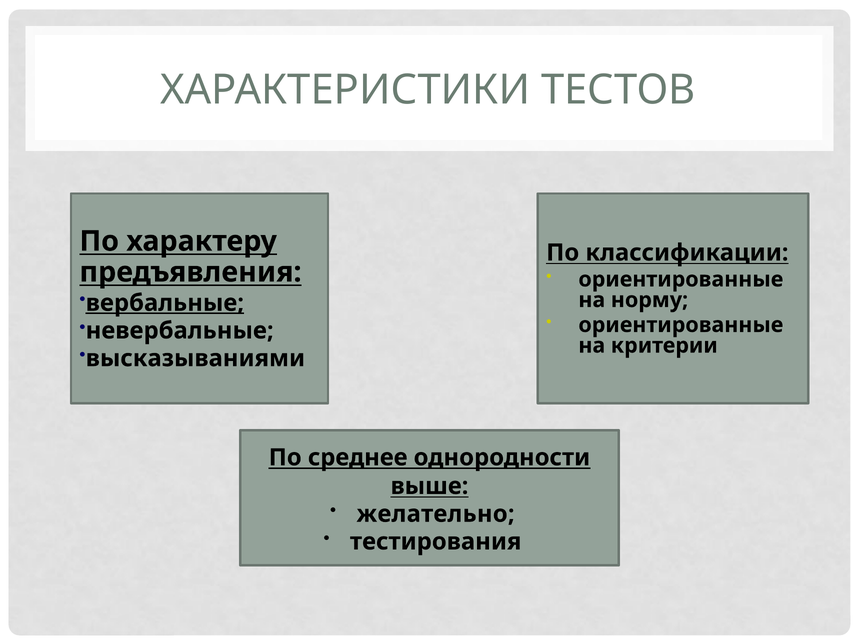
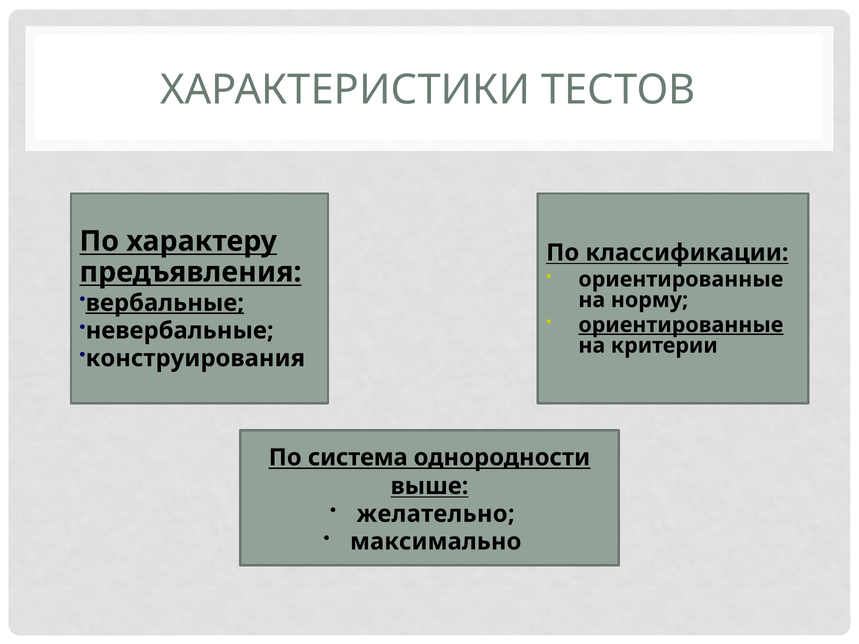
ориентированные at (681, 325) underline: none -> present
высказываниями: высказываниями -> конструирования
среднее: среднее -> система
тестирования: тестирования -> максимально
